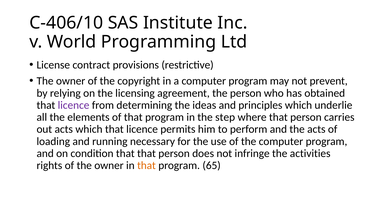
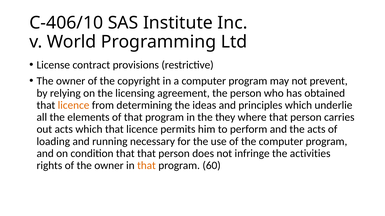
licence at (74, 105) colour: purple -> orange
step: step -> they
65: 65 -> 60
